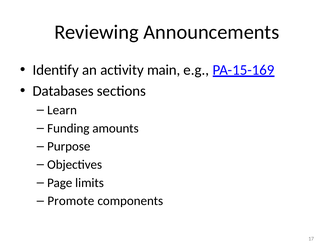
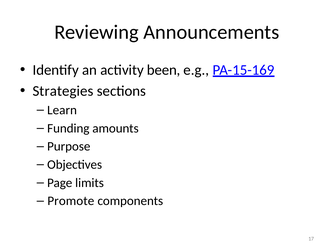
main: main -> been
Databases: Databases -> Strategies
